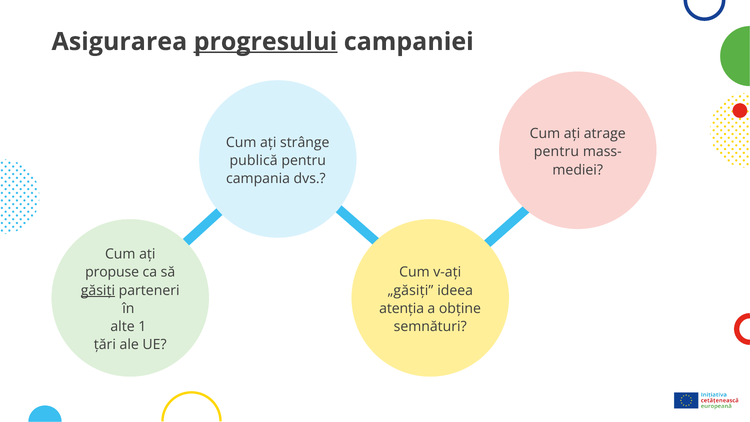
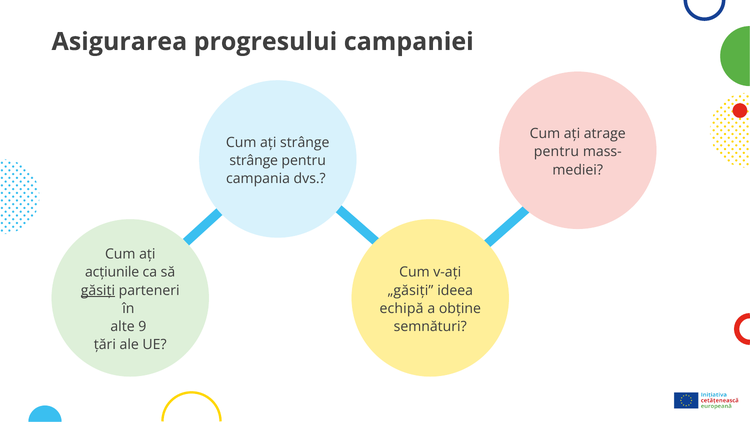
progresului underline: present -> none
publică at (254, 160): publică -> strânge
propuse: propuse -> acțiunile
atenția: atenția -> echipă
1: 1 -> 9
